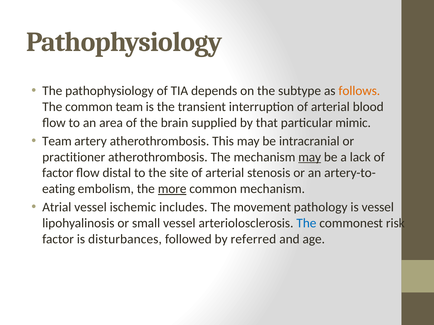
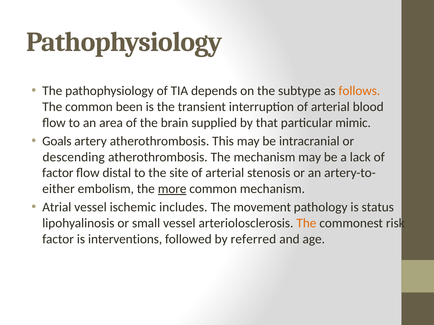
common team: team -> been
Team at (57, 141): Team -> Goals
practitioner: practitioner -> descending
may at (310, 157) underline: present -> none
eating: eating -> either
is vessel: vessel -> status
The at (306, 223) colour: blue -> orange
disturbances: disturbances -> interventions
